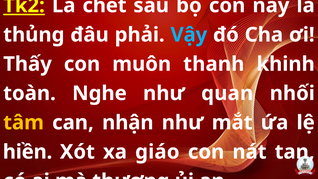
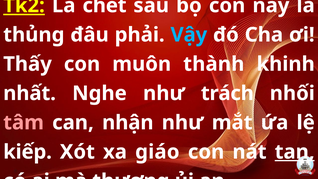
thanh: thanh -> thành
toàn: toàn -> nhất
quan: quan -> trách
tâm colour: yellow -> pink
hiền: hiền -> kiếp
tan underline: none -> present
